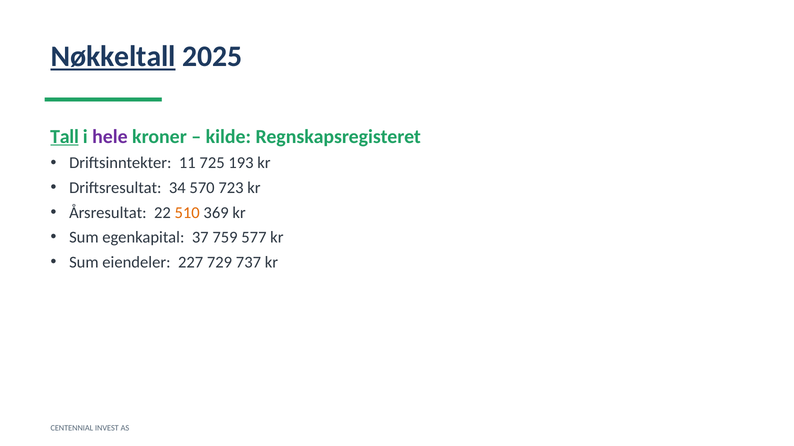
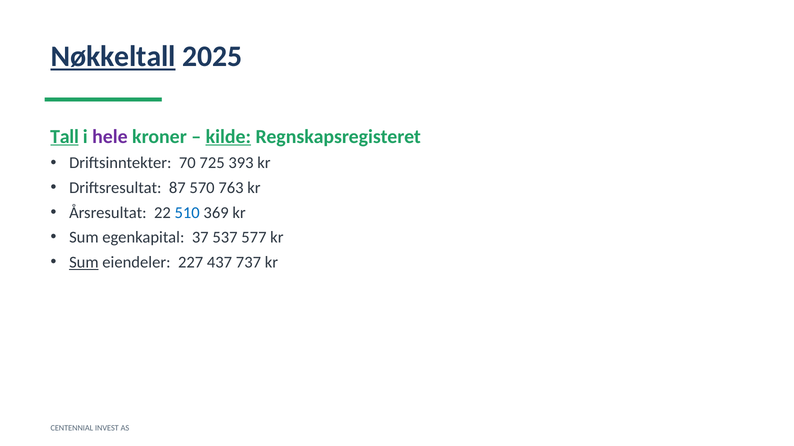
kilde underline: none -> present
11: 11 -> 70
193: 193 -> 393
34: 34 -> 87
723: 723 -> 763
510 colour: orange -> blue
759: 759 -> 537
Sum at (84, 263) underline: none -> present
729: 729 -> 437
